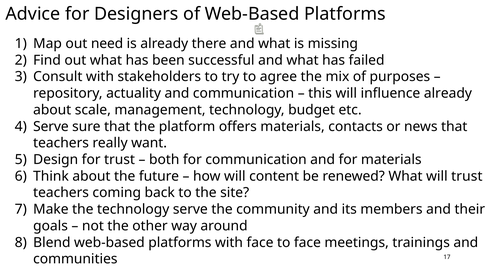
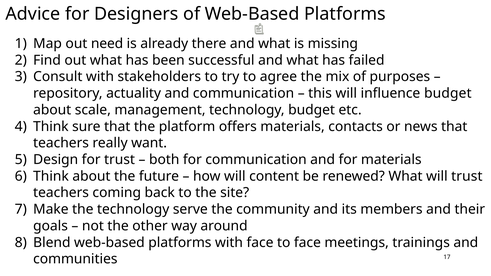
influence already: already -> budget
Serve at (51, 127): Serve -> Think
